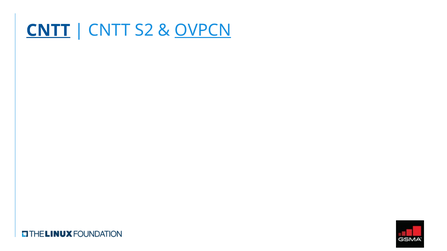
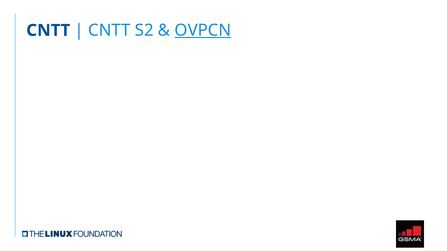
CNTT at (48, 30) underline: present -> none
